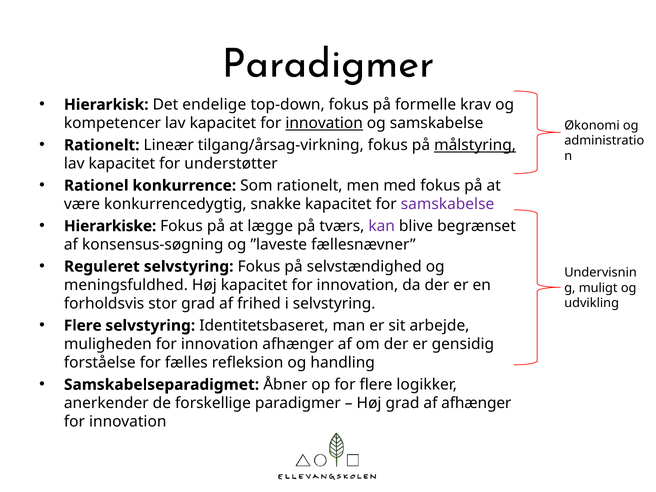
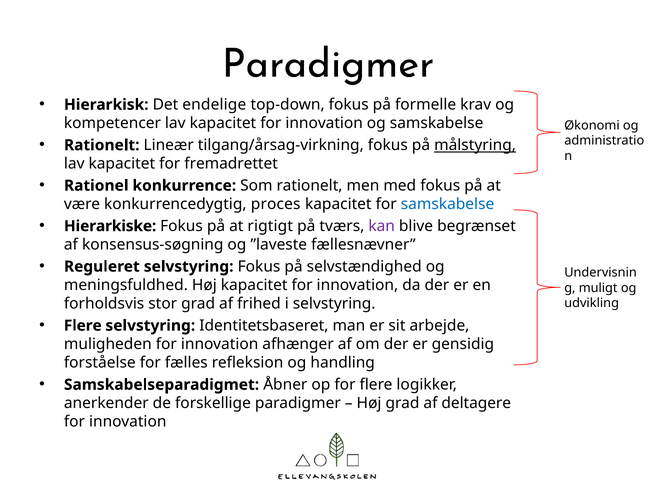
innovation at (324, 123) underline: present -> none
understøtter: understøtter -> fremadrettet
snakke: snakke -> proces
samskabelse at (448, 204) colour: purple -> blue
lægge: lægge -> rigtigt
af afhænger: afhænger -> deltagere
